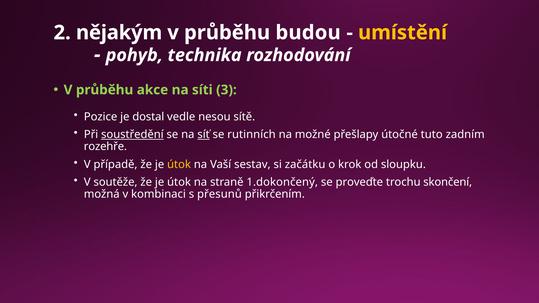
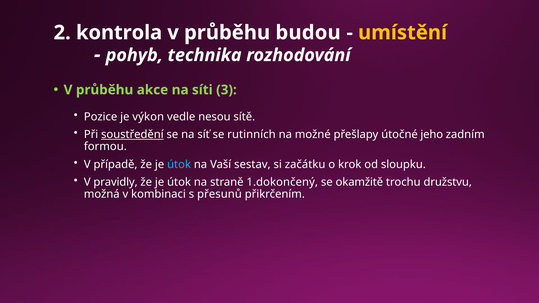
nějakým: nějakým -> kontrola
dostal: dostal -> výkon
síť underline: present -> none
tuto: tuto -> jeho
rozehře: rozehře -> formou
útok at (179, 164) colour: yellow -> light blue
soutěže: soutěže -> pravidly
proveďte: proveďte -> okamžitě
skončení: skončení -> družstvu
